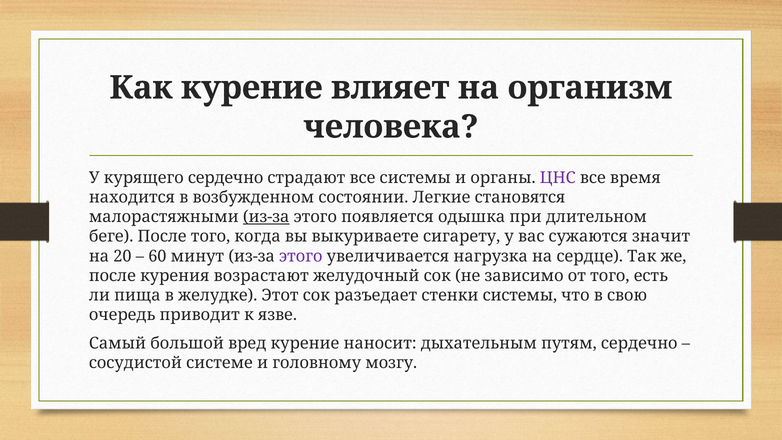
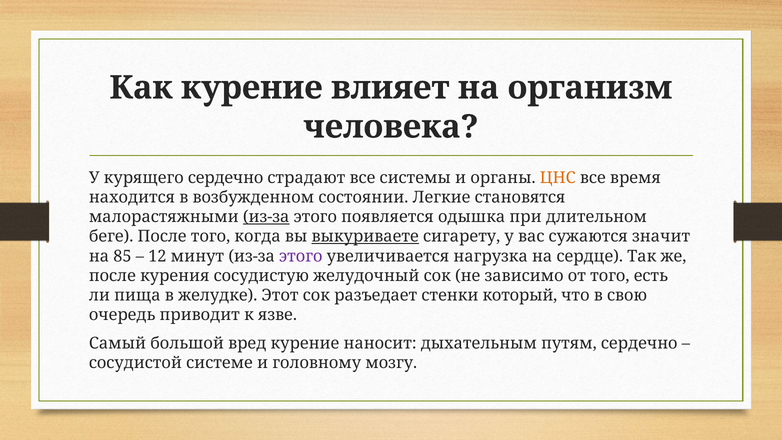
ЦНС colour: purple -> orange
выкуриваете underline: none -> present
20: 20 -> 85
60: 60 -> 12
возрастают: возрастают -> сосудистую
стенки системы: системы -> который
